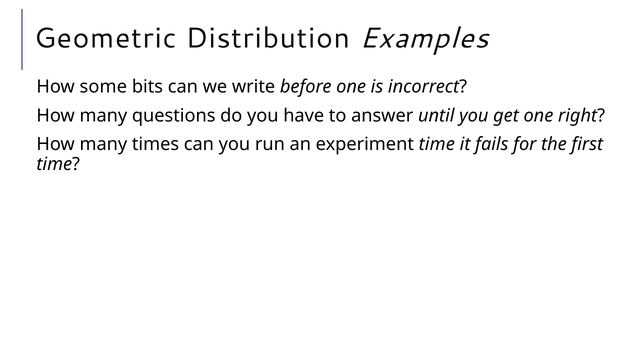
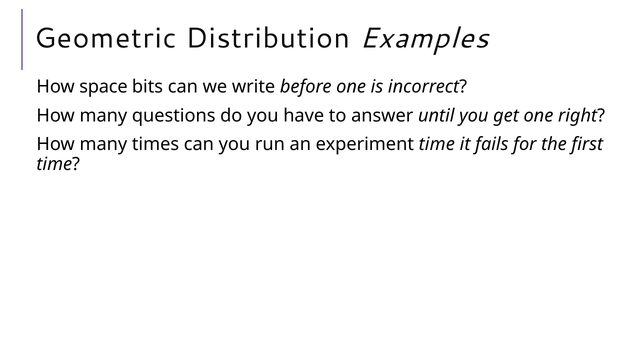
some: some -> space
